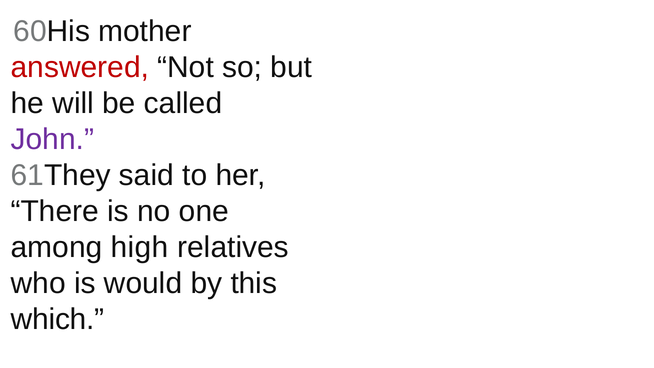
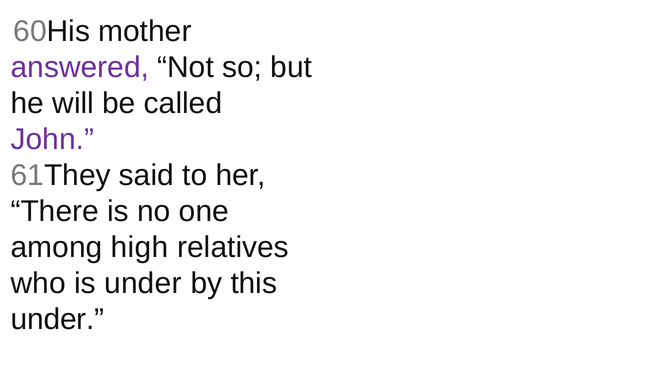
answered colour: red -> purple
is would: would -> under
which at (58, 319): which -> under
